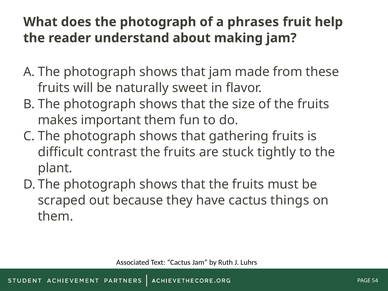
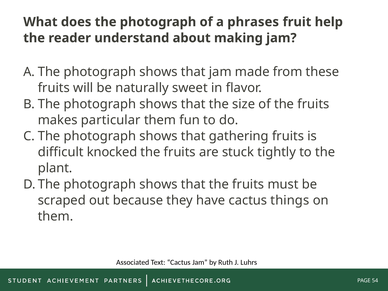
important: important -> particular
contrast: contrast -> knocked
